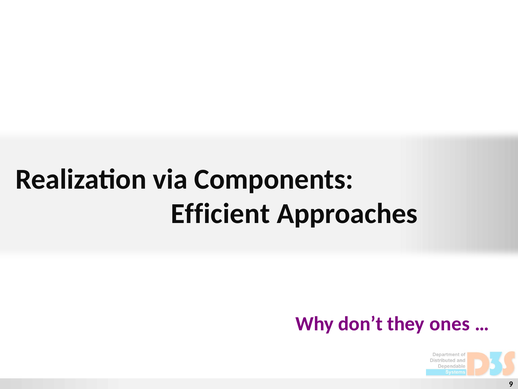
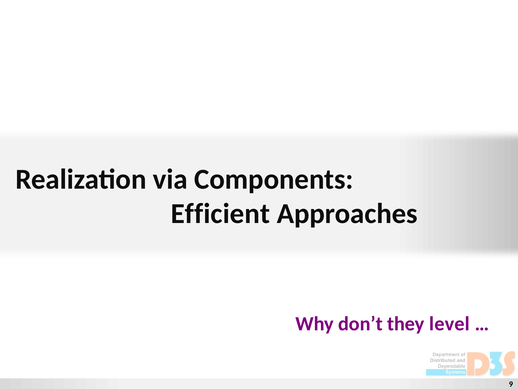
ones: ones -> level
